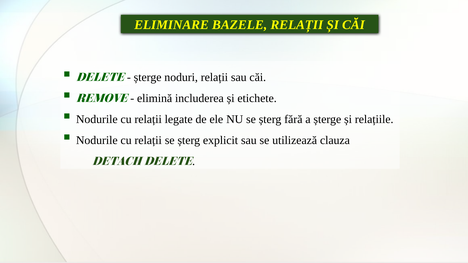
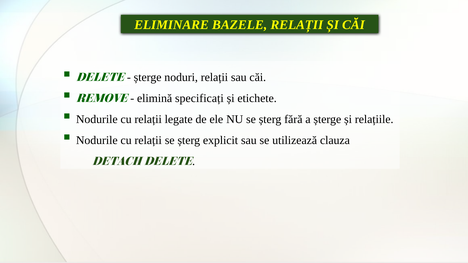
includerea: includerea -> specificați
